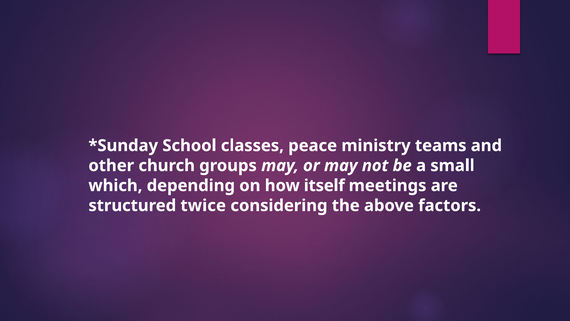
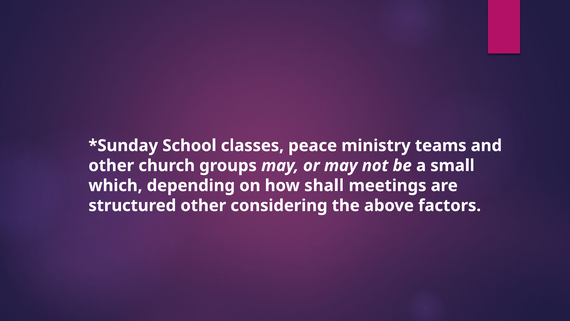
itself: itself -> shall
structured twice: twice -> other
